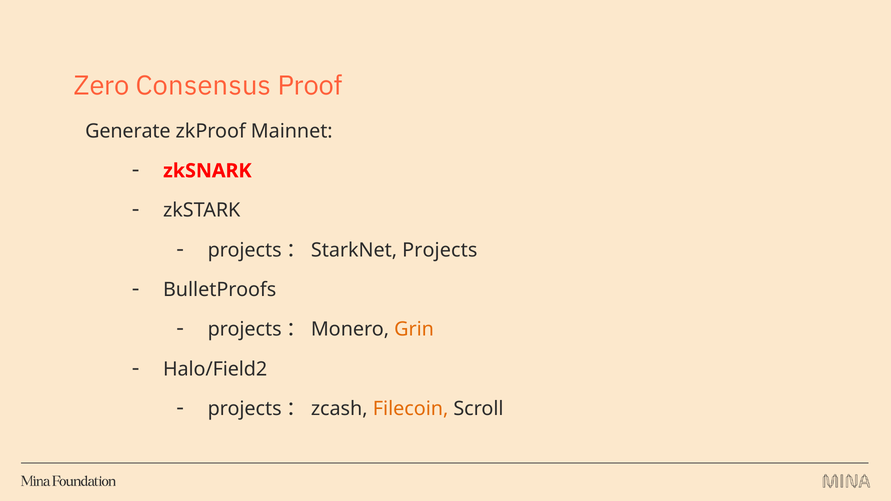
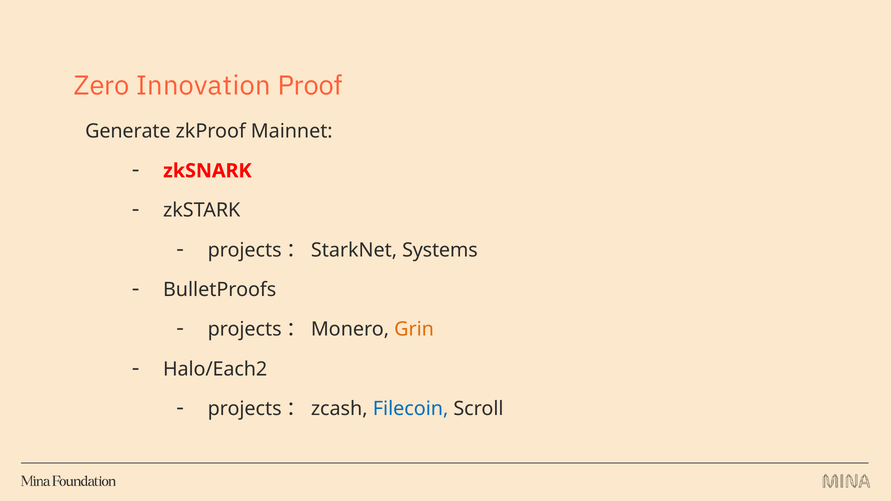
Consensus: Consensus -> Innovation
Projects: Projects -> Systems
Halo/Field2: Halo/Field2 -> Halo/Each2
Filecoin colour: orange -> blue
